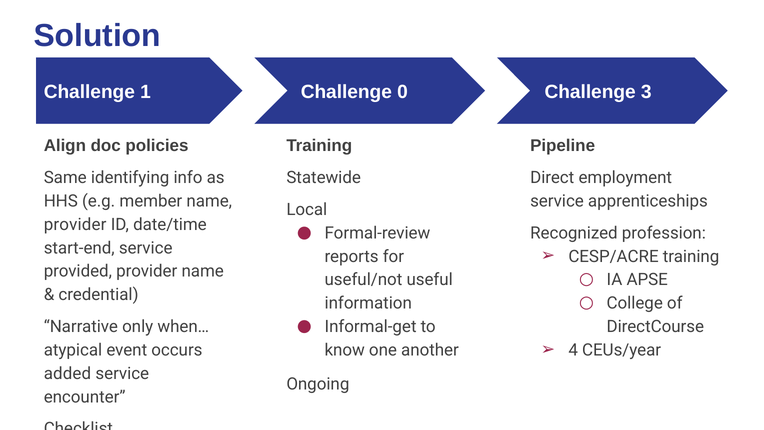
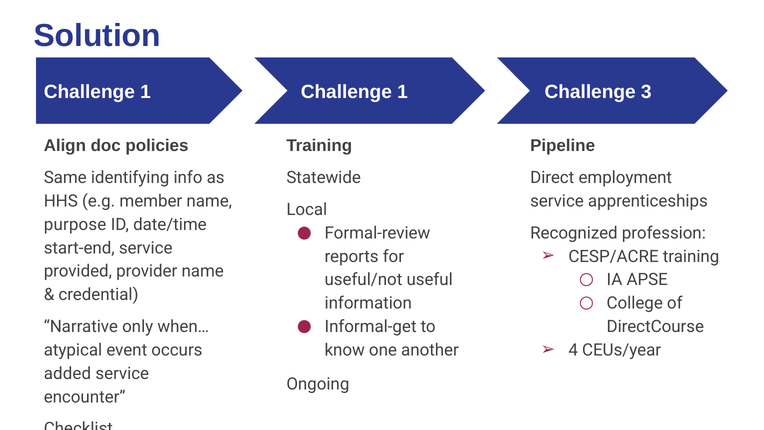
0 at (402, 92): 0 -> 1
provider at (75, 224): provider -> purpose
